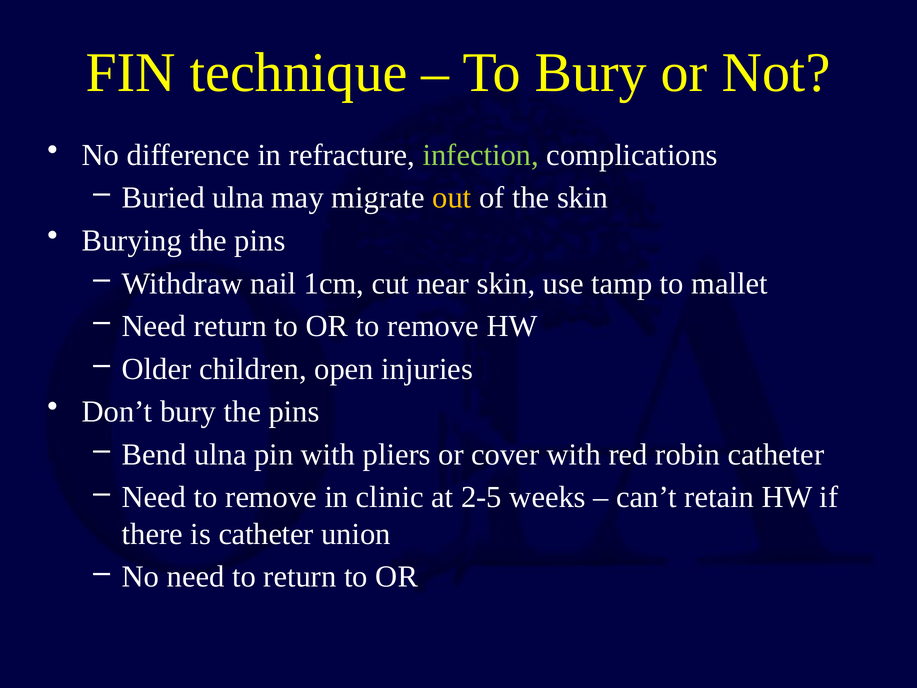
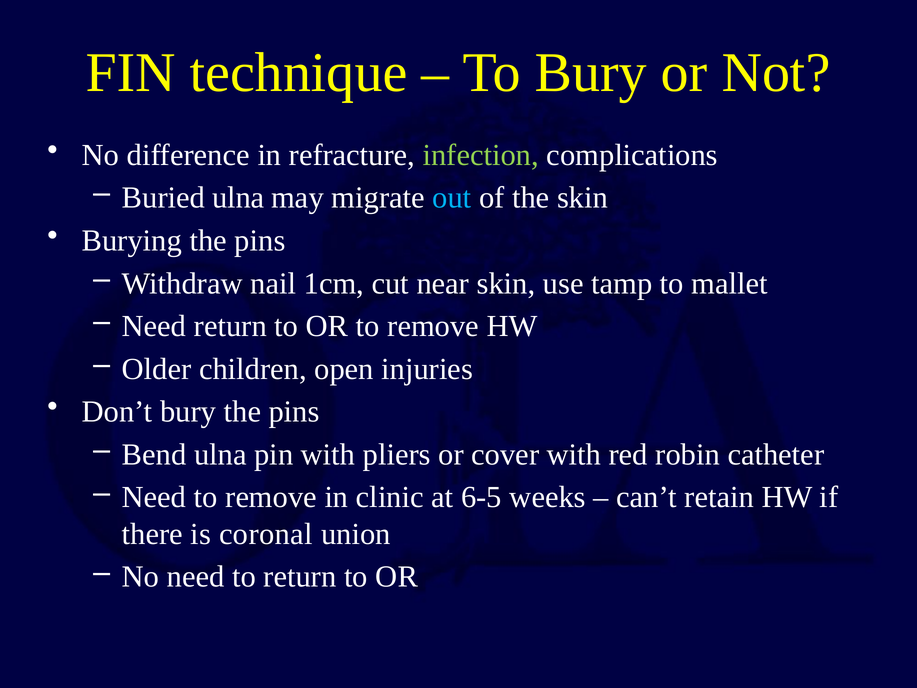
out colour: yellow -> light blue
2-5: 2-5 -> 6-5
is catheter: catheter -> coronal
